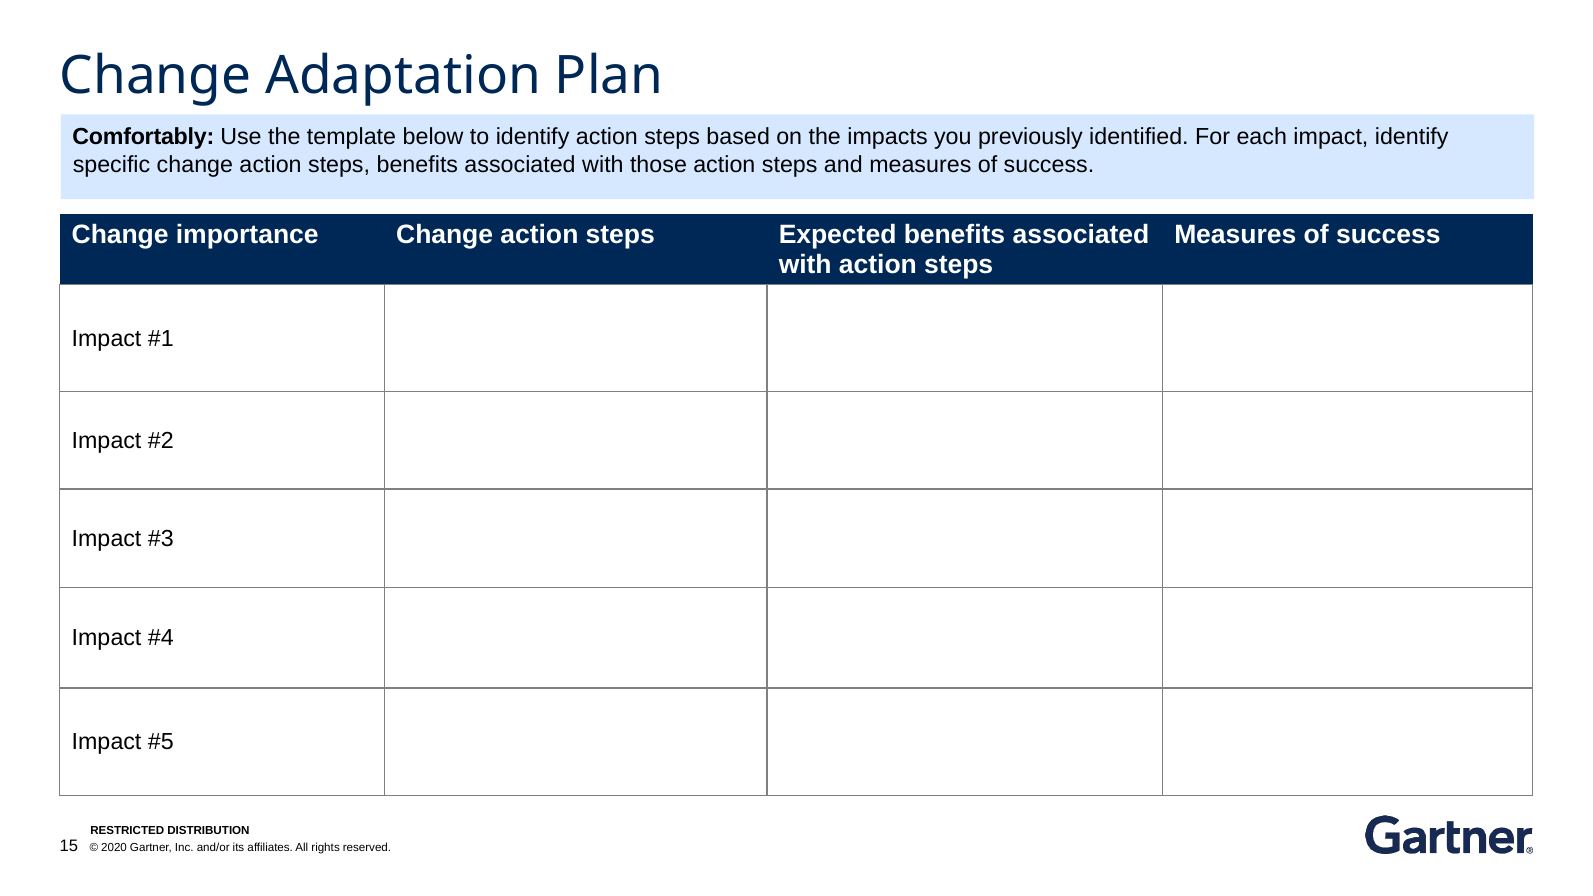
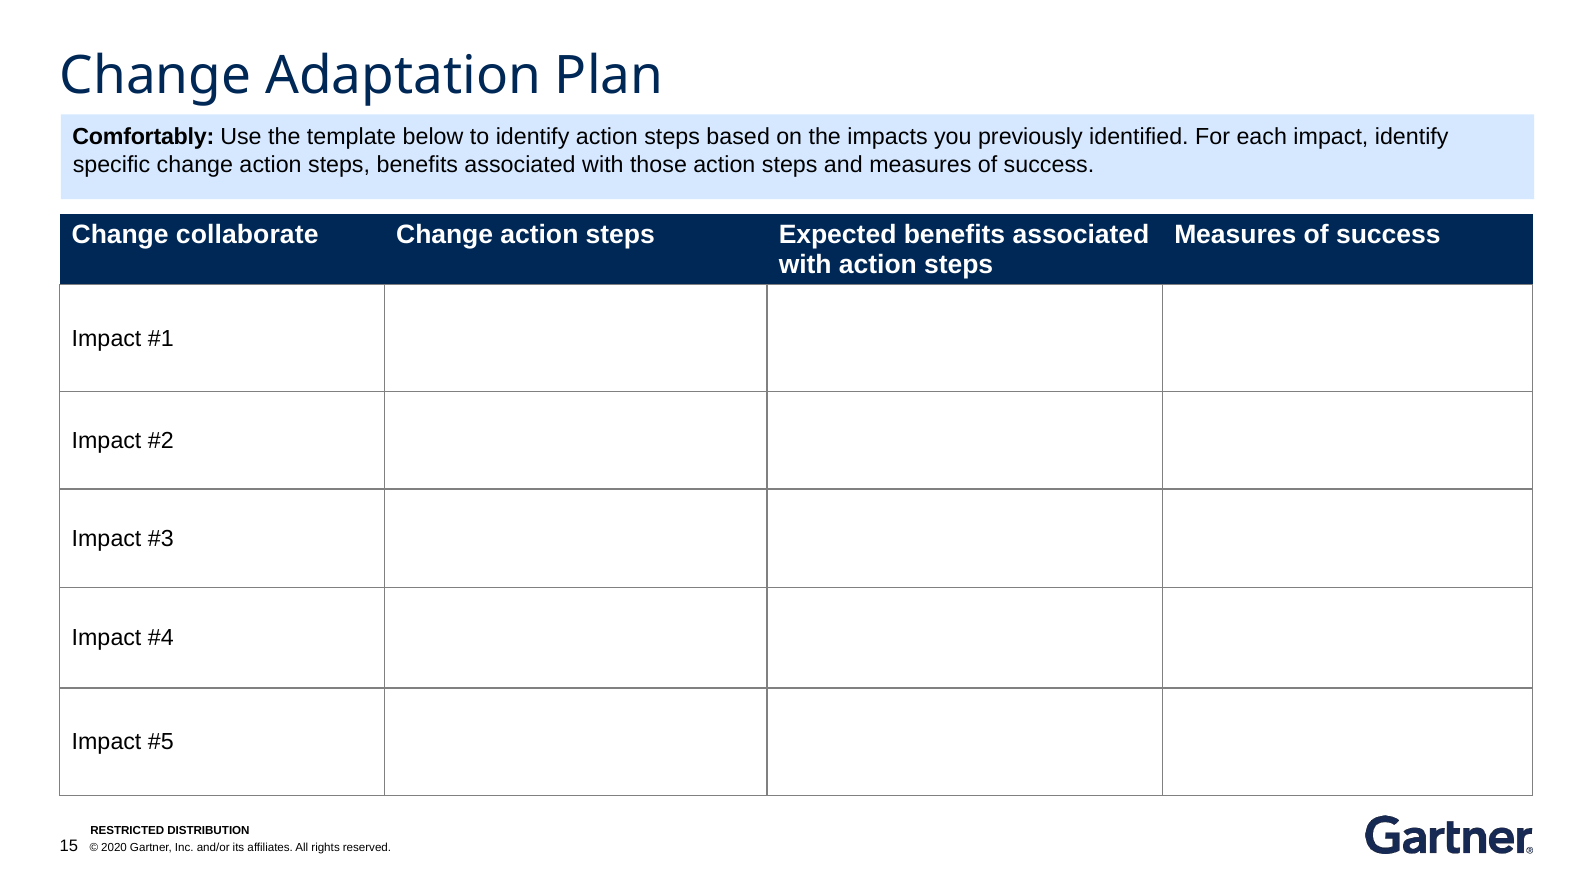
importance: importance -> collaborate
